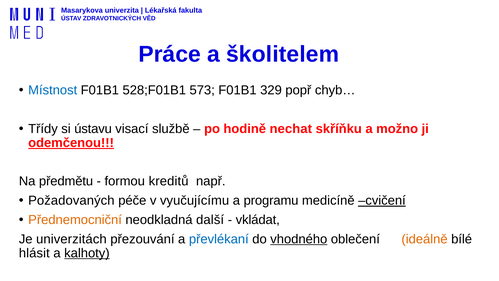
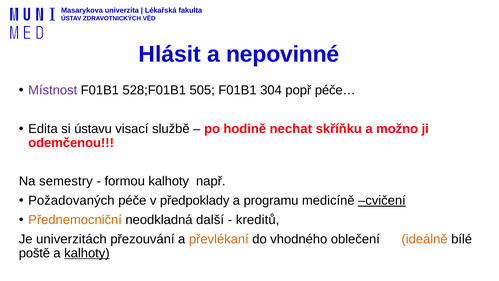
Práce: Práce -> Hlásit
školitelem: školitelem -> nepovinné
Místnost colour: blue -> purple
573: 573 -> 505
329: 329 -> 304
chyb…: chyb… -> péče…
Třídy: Třídy -> Edita
odemčenou underline: present -> none
předmětu: předmětu -> semestry
formou kreditů: kreditů -> kalhoty
vyučujícímu: vyučujícímu -> předpoklady
vkládat: vkládat -> kreditů
převlékaní colour: blue -> orange
vhodného underline: present -> none
hlásit: hlásit -> poště
